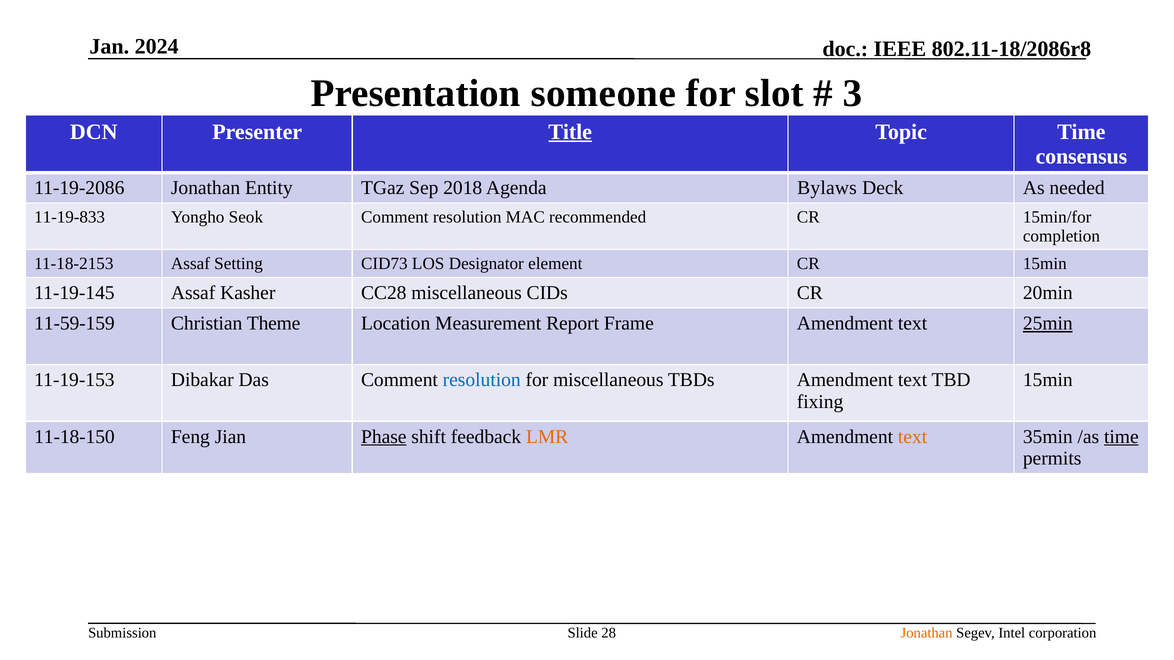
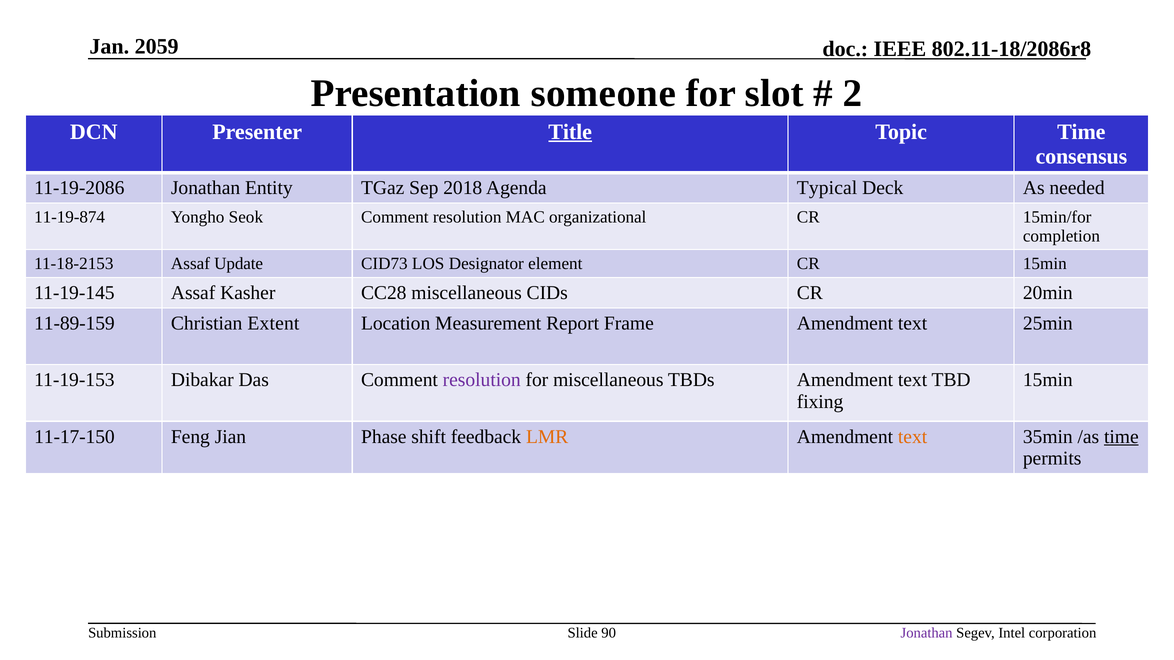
2024: 2024 -> 2059
3: 3 -> 2
Bylaws: Bylaws -> Typical
11-19-833: 11-19-833 -> 11-19-874
recommended: recommended -> organizational
Setting: Setting -> Update
11-59-159: 11-59-159 -> 11-89-159
Theme: Theme -> Extent
25min underline: present -> none
resolution at (482, 380) colour: blue -> purple
11-18-150: 11-18-150 -> 11-17-150
Phase underline: present -> none
28: 28 -> 90
Jonathan at (927, 633) colour: orange -> purple
